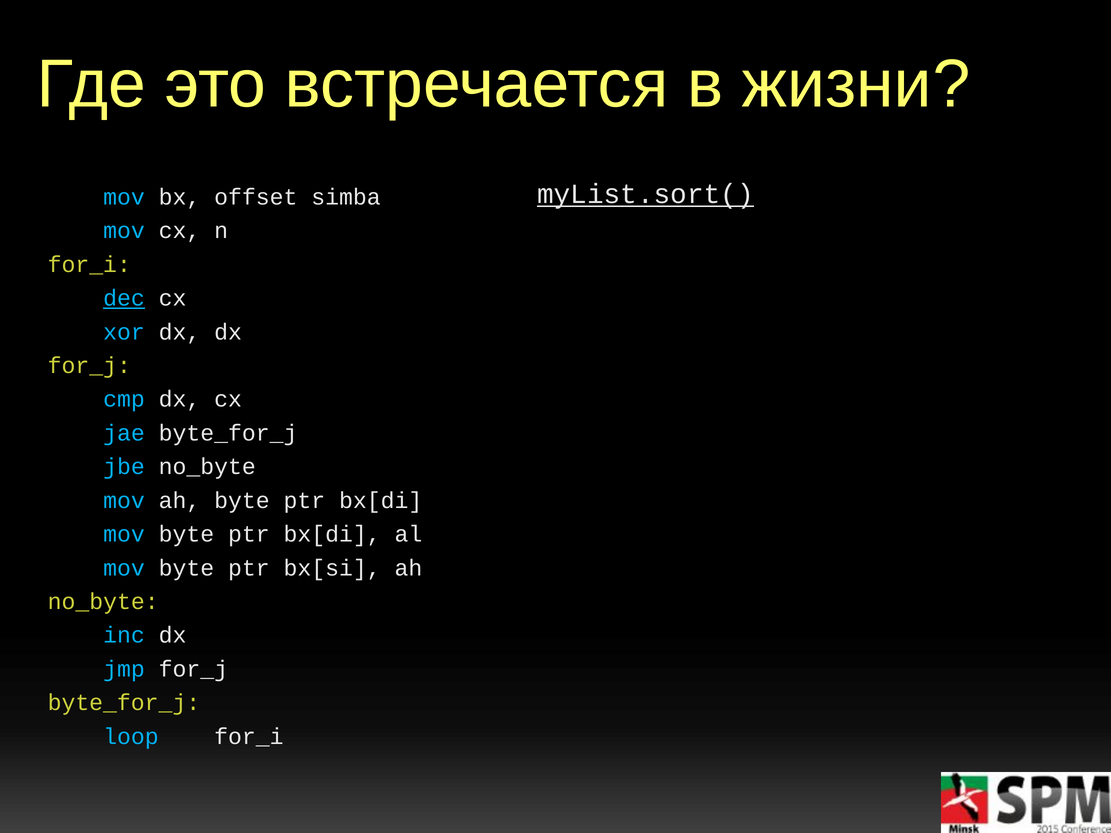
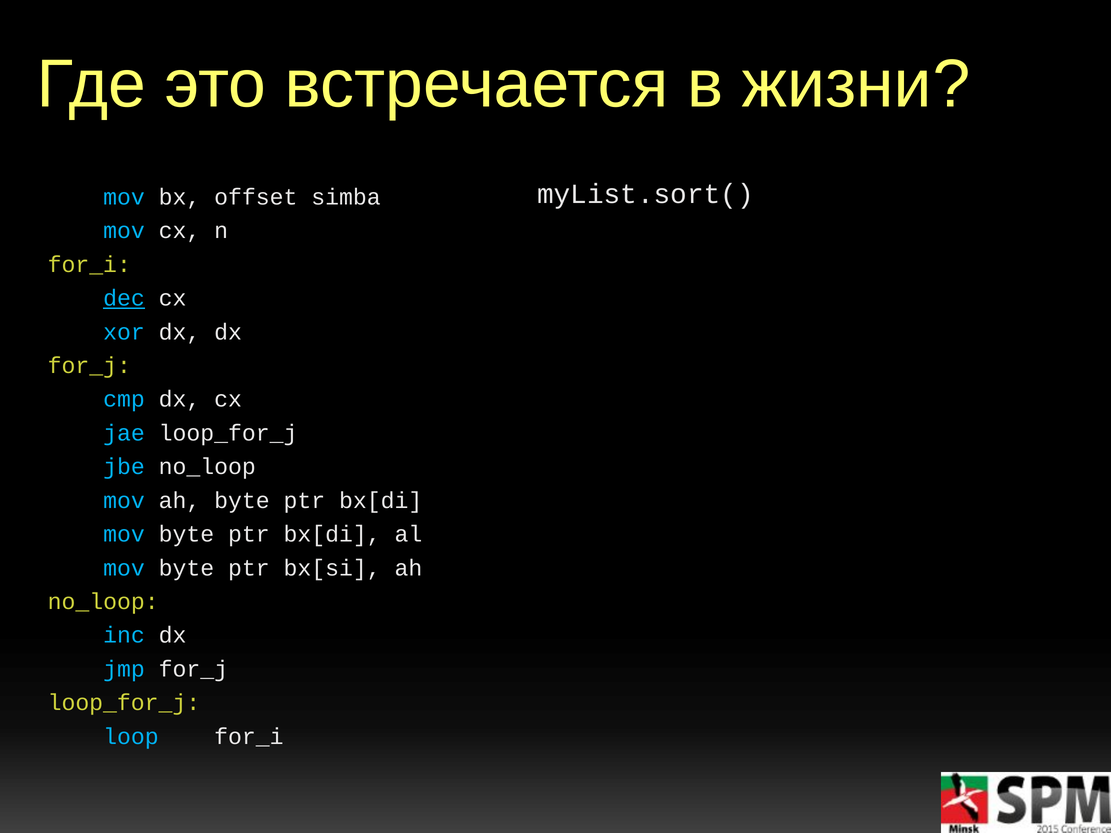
myList.sort( underline: present -> none
jae byte_for_j: byte_for_j -> loop_for_j
jbe no_byte: no_byte -> no_loop
no_byte at (103, 602): no_byte -> no_loop
byte_for_j at (124, 703): byte_for_j -> loop_for_j
